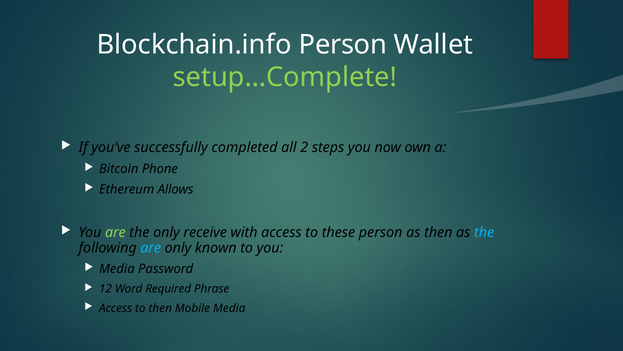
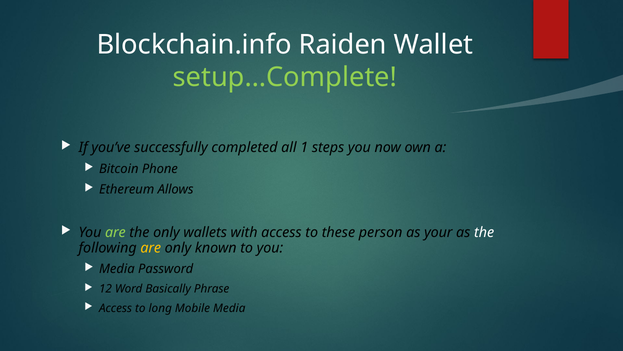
Blockchain.info Person: Person -> Raiden
2: 2 -> 1
receive: receive -> wallets
as then: then -> your
the at (484, 232) colour: light blue -> white
are at (151, 248) colour: light blue -> yellow
Required: Required -> Basically
to then: then -> long
